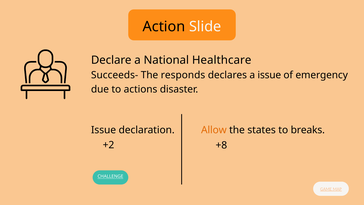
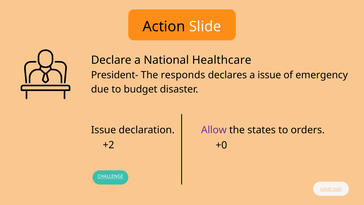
Succeeds-: Succeeds- -> President-
actions: actions -> budget
Allow colour: orange -> purple
breaks: breaks -> orders
+8: +8 -> +0
